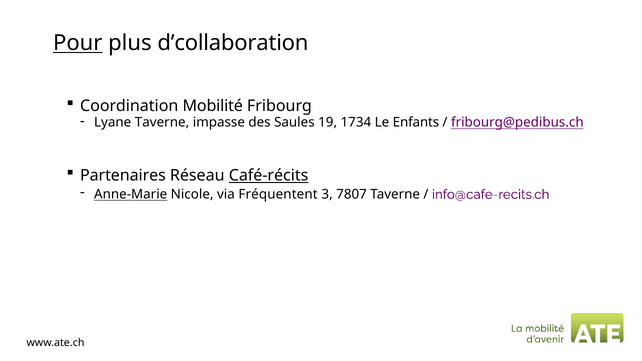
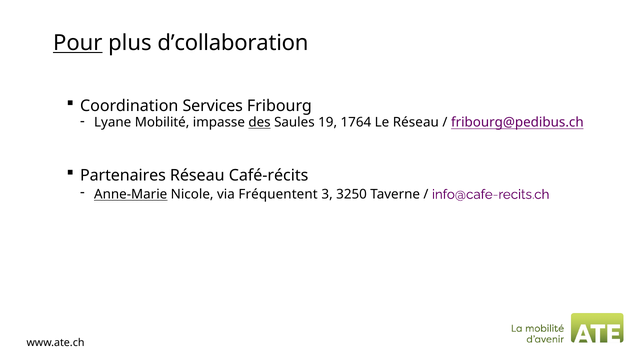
Mobilité: Mobilité -> Services
Lyane Taverne: Taverne -> Mobilité
des underline: none -> present
1734: 1734 -> 1764
Le Enfants: Enfants -> Réseau
Café-récits underline: present -> none
7807: 7807 -> 3250
